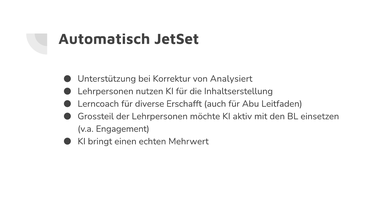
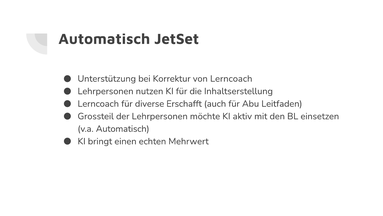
von Analysiert: Analysiert -> Lerncoach
v.a Engagement: Engagement -> Automatisch
